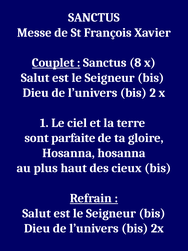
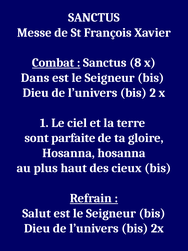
Couplet: Couplet -> Combat
Salut at (35, 78): Salut -> Dans
